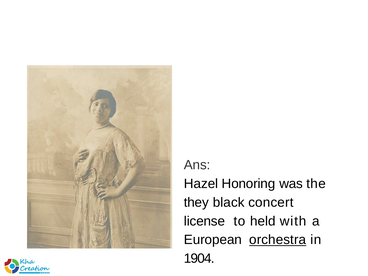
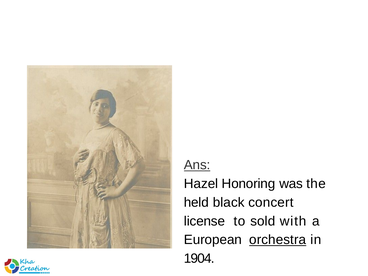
Ans underline: none -> present
they: they -> held
held: held -> sold
